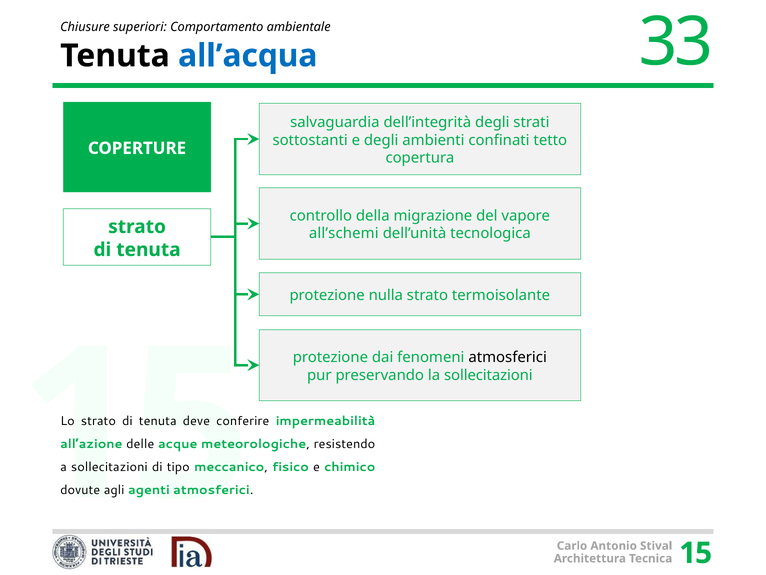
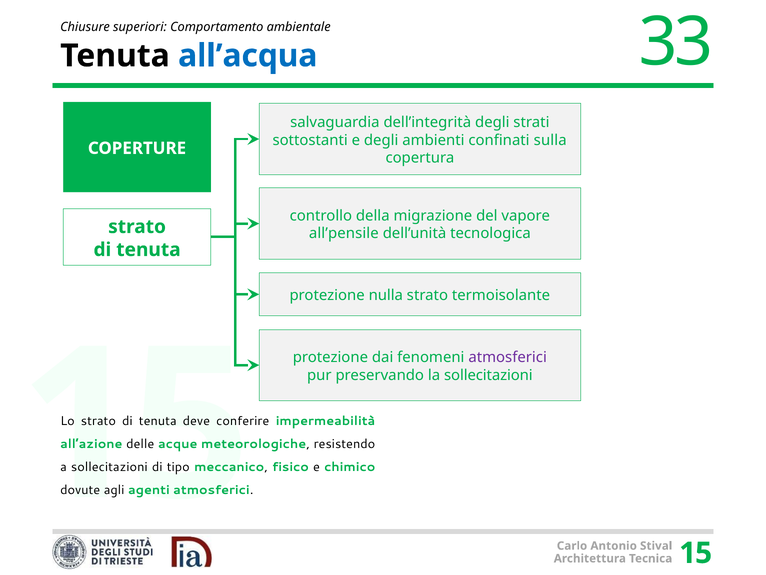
tetto: tetto -> sulla
all’schemi: all’schemi -> all’pensile
atmosferici at (508, 357) colour: black -> purple
